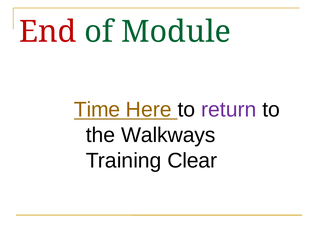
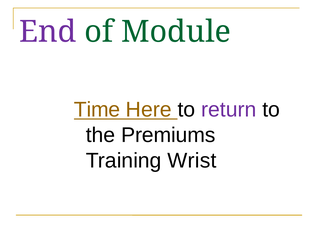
End colour: red -> purple
Walkways: Walkways -> Premiums
Clear: Clear -> Wrist
